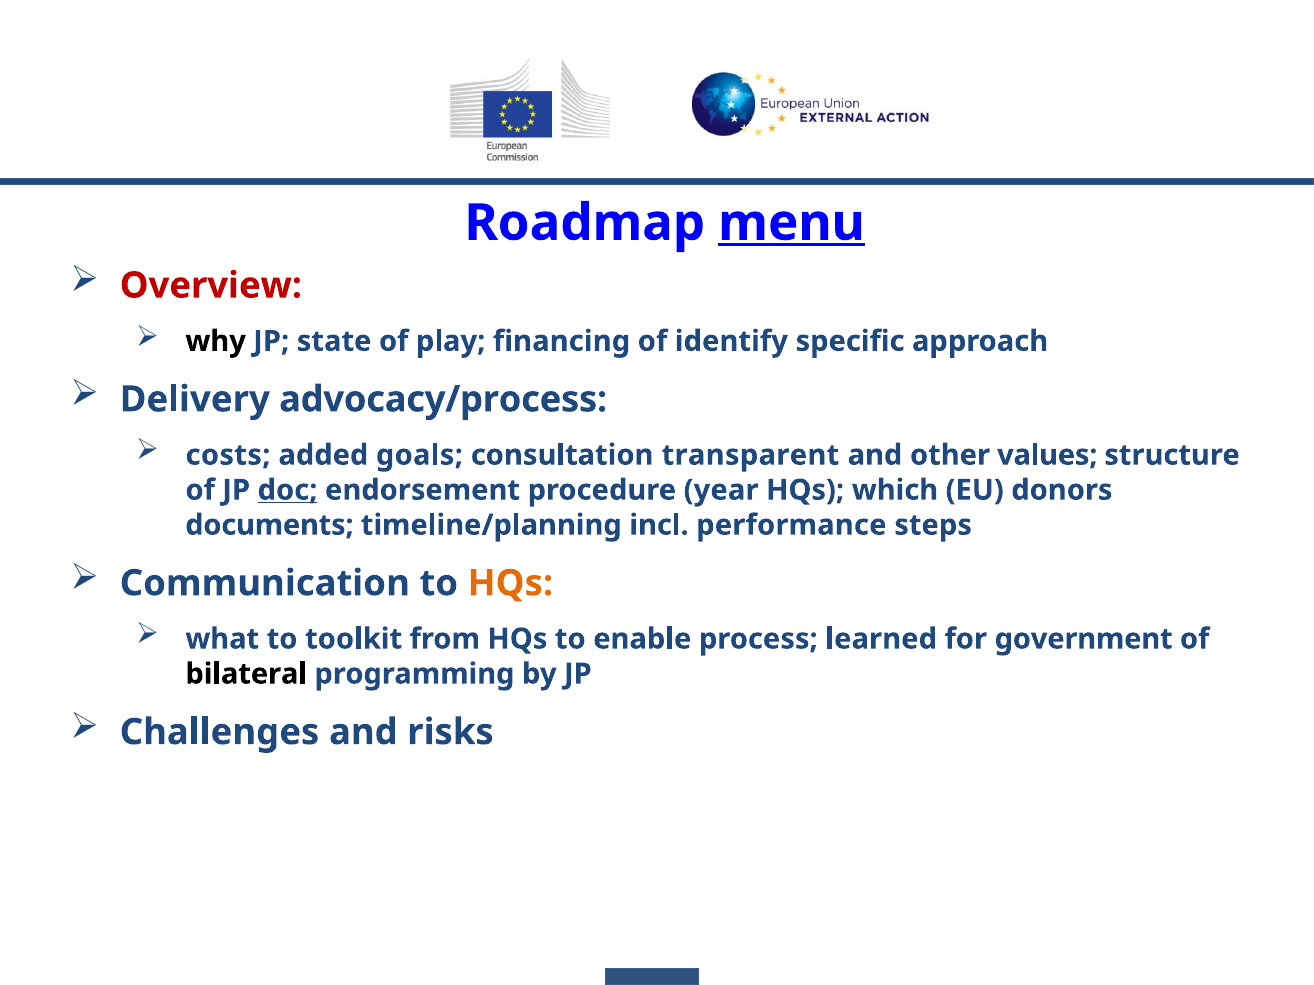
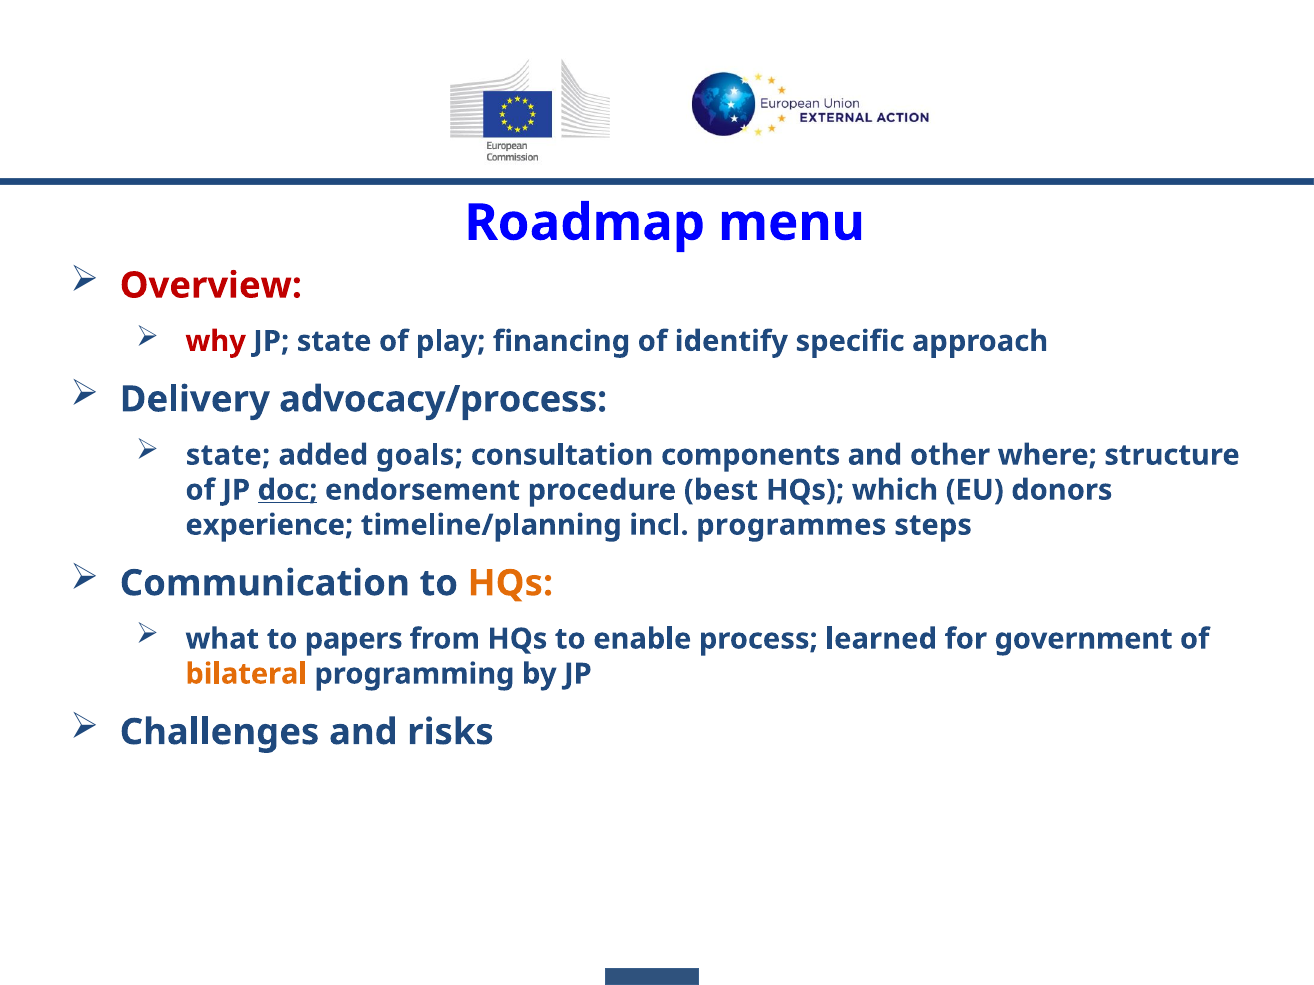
menu underline: present -> none
why colour: black -> red
costs at (228, 455): costs -> state
transparent: transparent -> components
values: values -> where
year: year -> best
documents: documents -> experience
performance: performance -> programmes
toolkit: toolkit -> papers
bilateral colour: black -> orange
